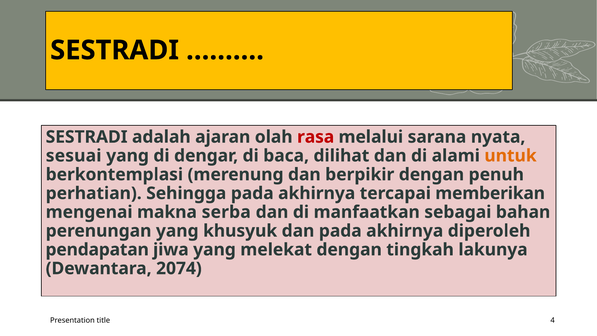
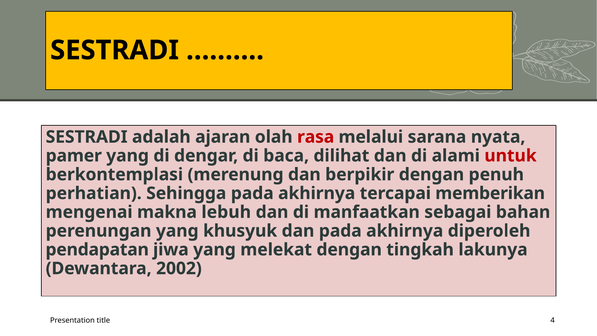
sesuai: sesuai -> pamer
untuk colour: orange -> red
serba: serba -> lebuh
2074: 2074 -> 2002
